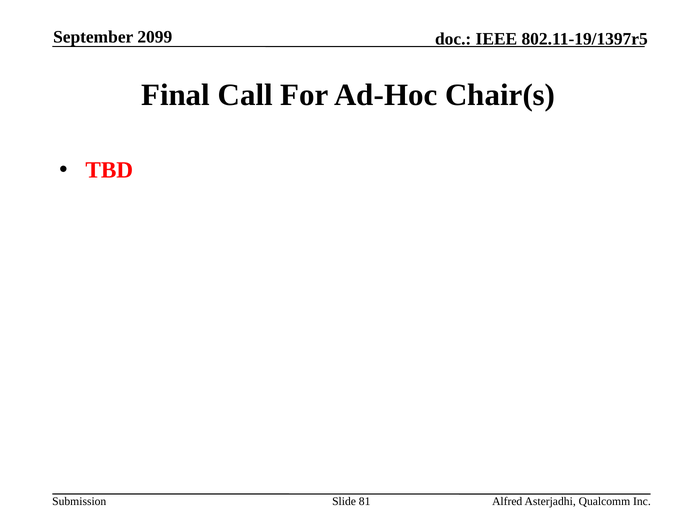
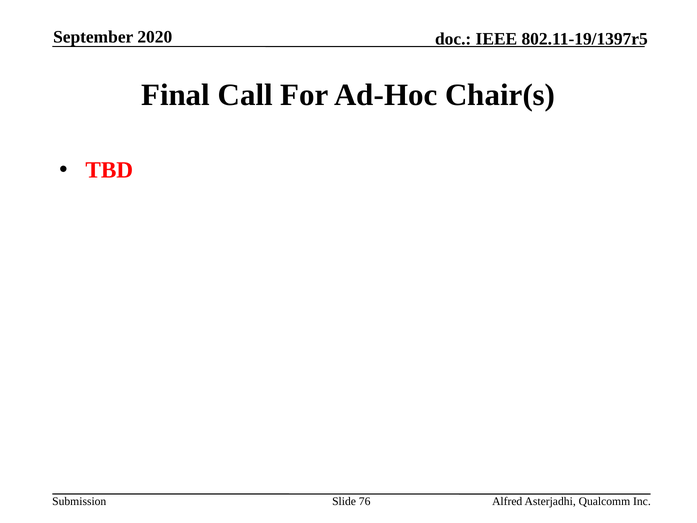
2099: 2099 -> 2020
81: 81 -> 76
